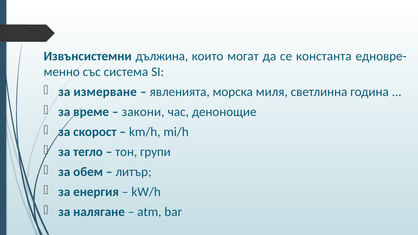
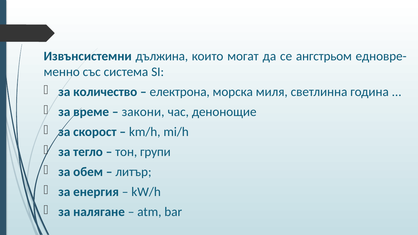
константа: константа -> ангстрьом
измерване: измерване -> количество
явленията: явленията -> електрона
